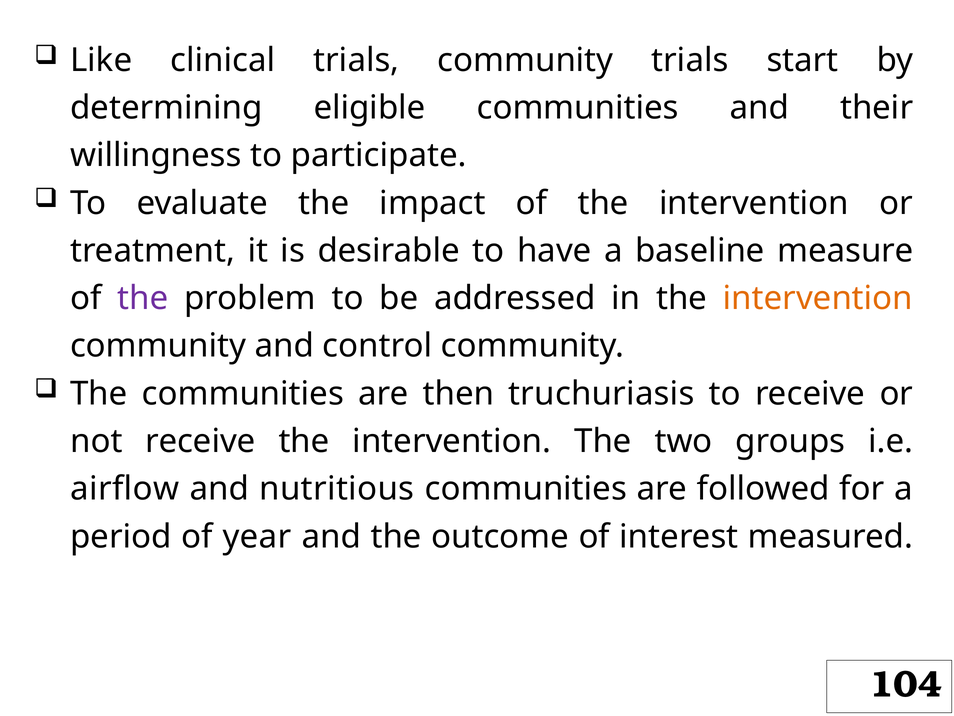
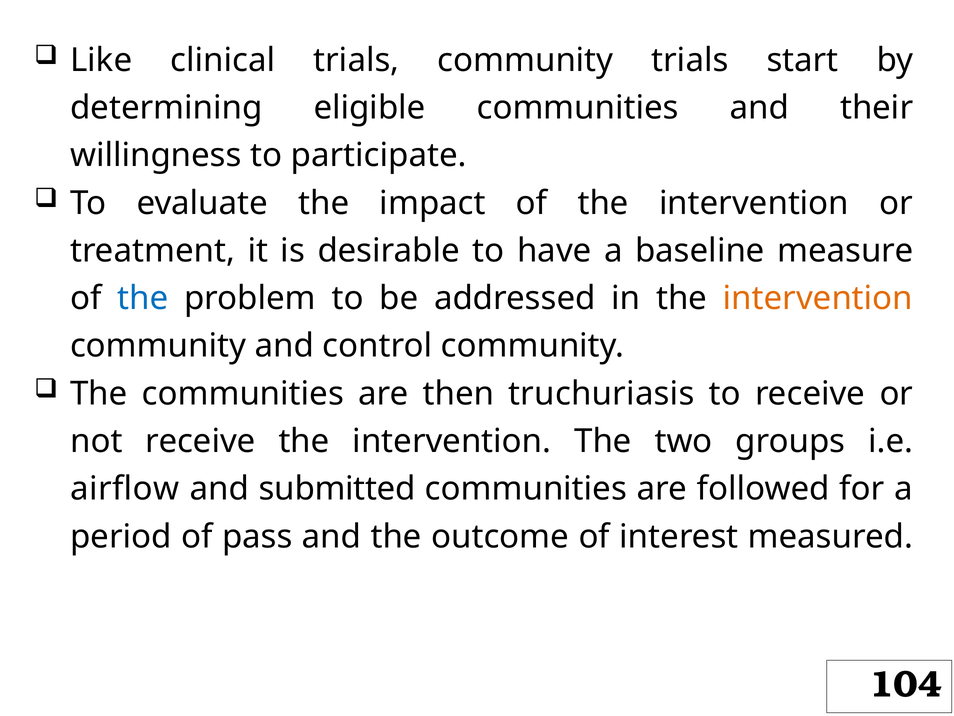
the at (143, 298) colour: purple -> blue
nutritious: nutritious -> submitted
year: year -> pass
